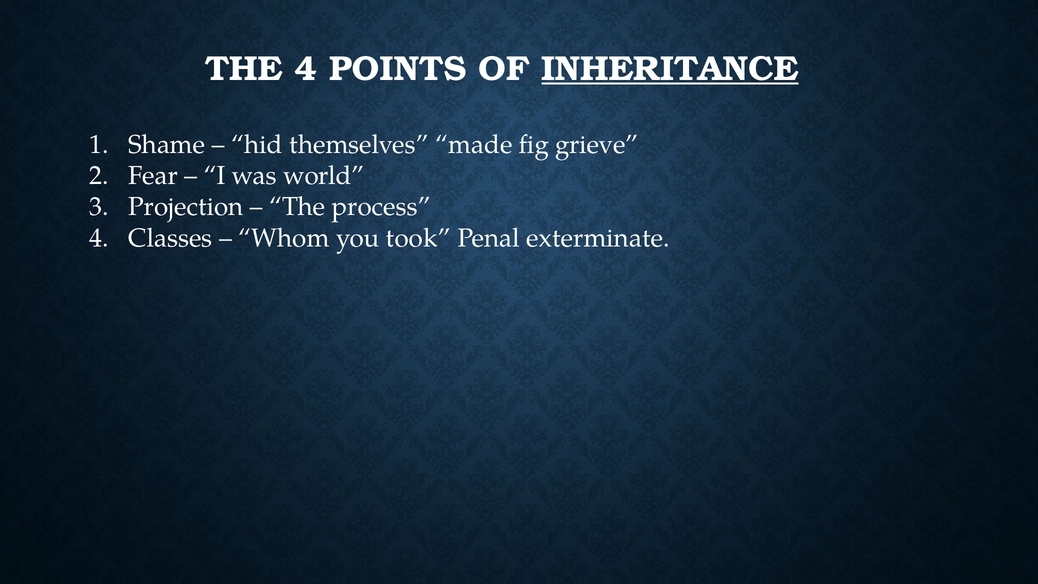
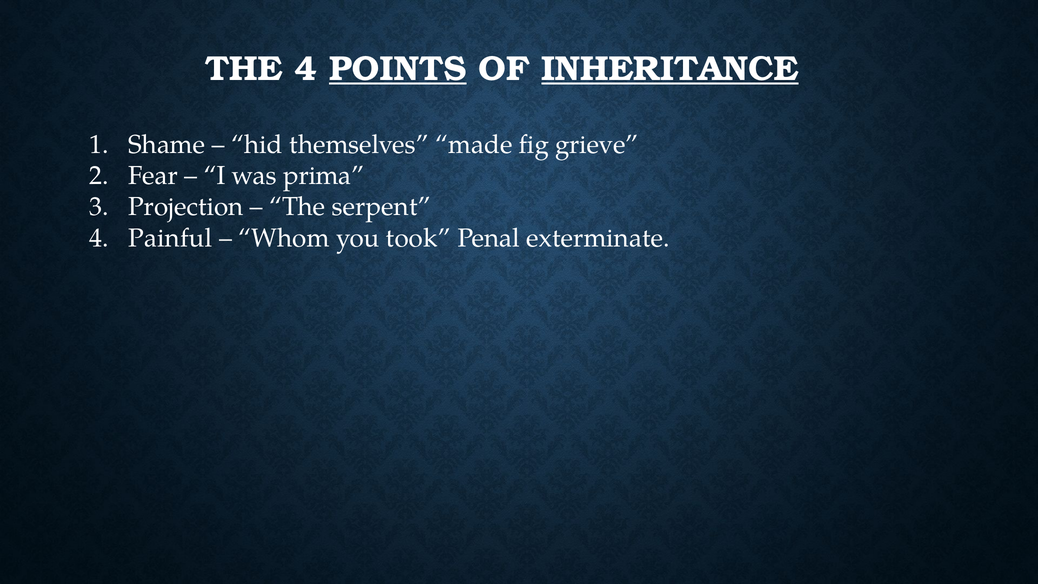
POINTS underline: none -> present
world: world -> prima
process: process -> serpent
Classes: Classes -> Painful
